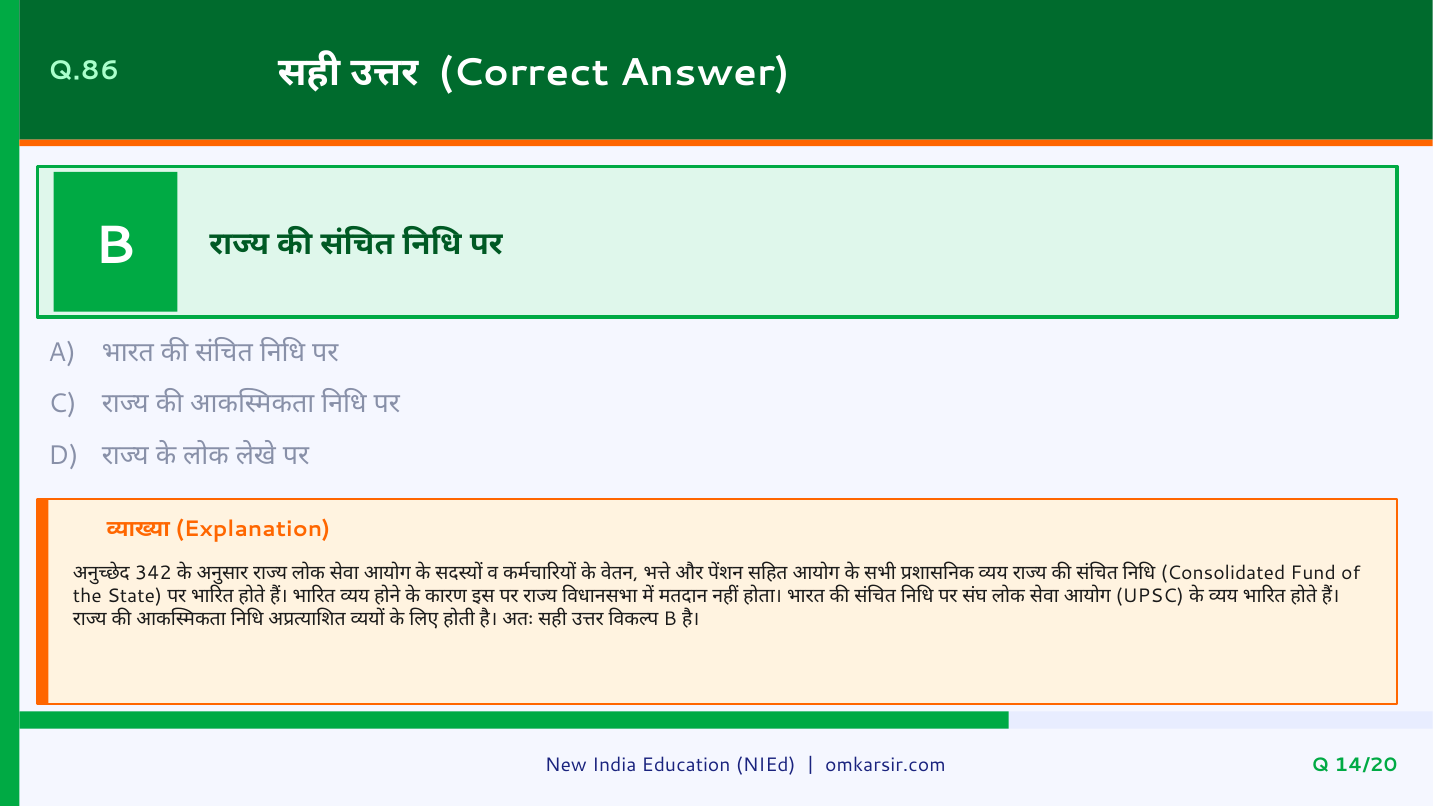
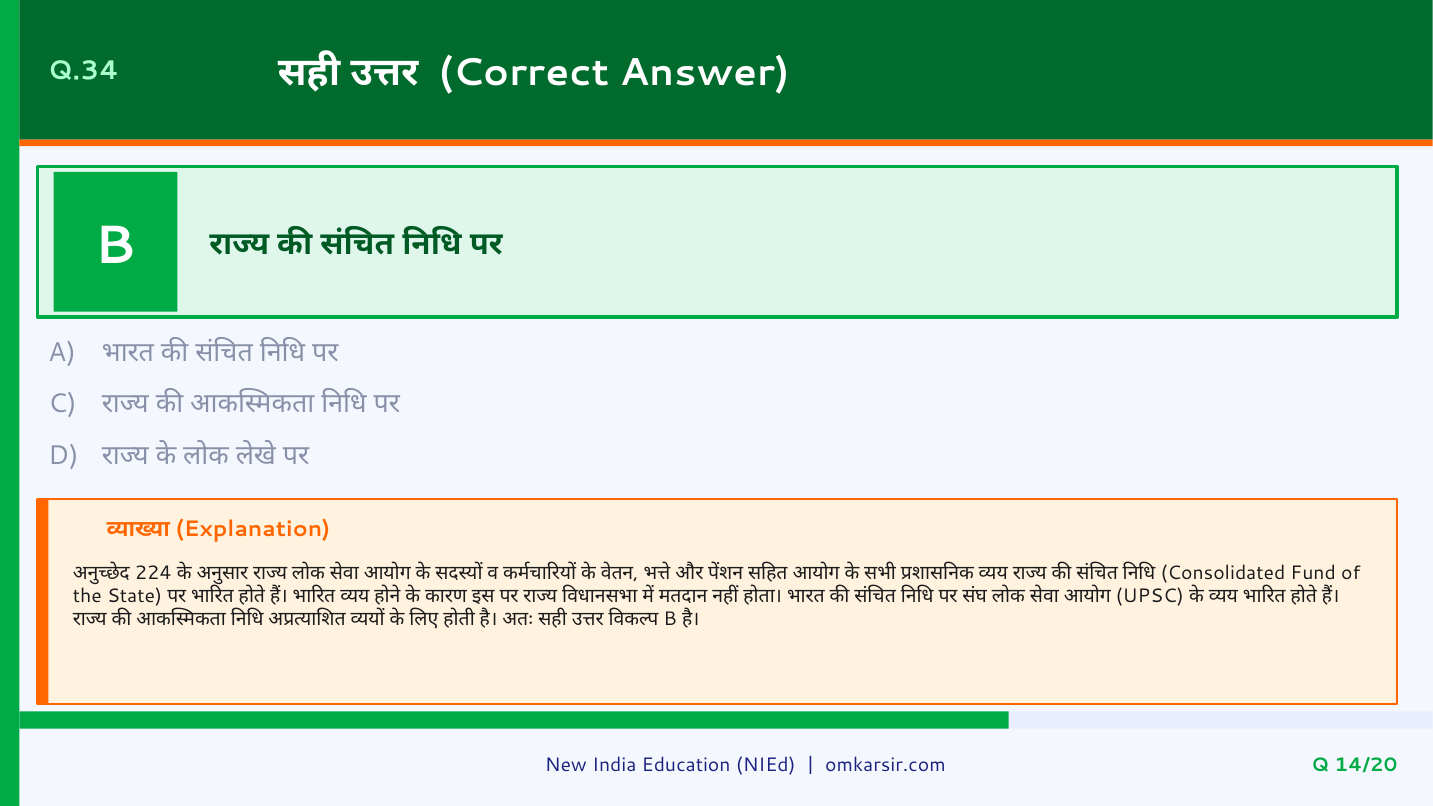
Q.86: Q.86 -> Q.34
342: 342 -> 224
